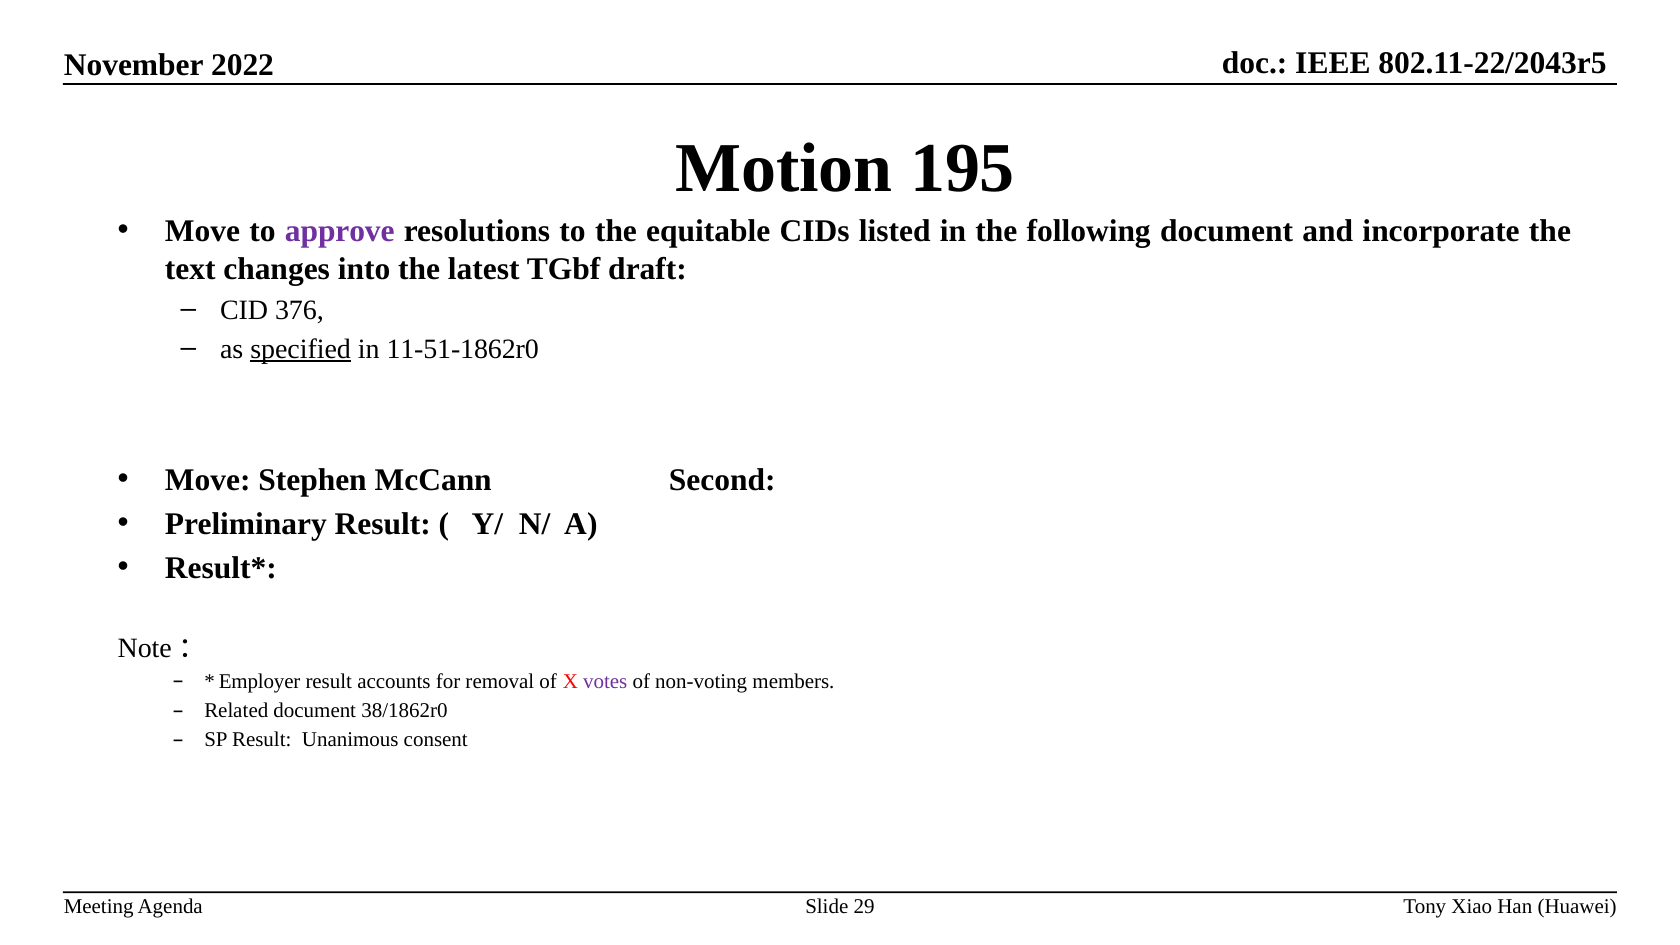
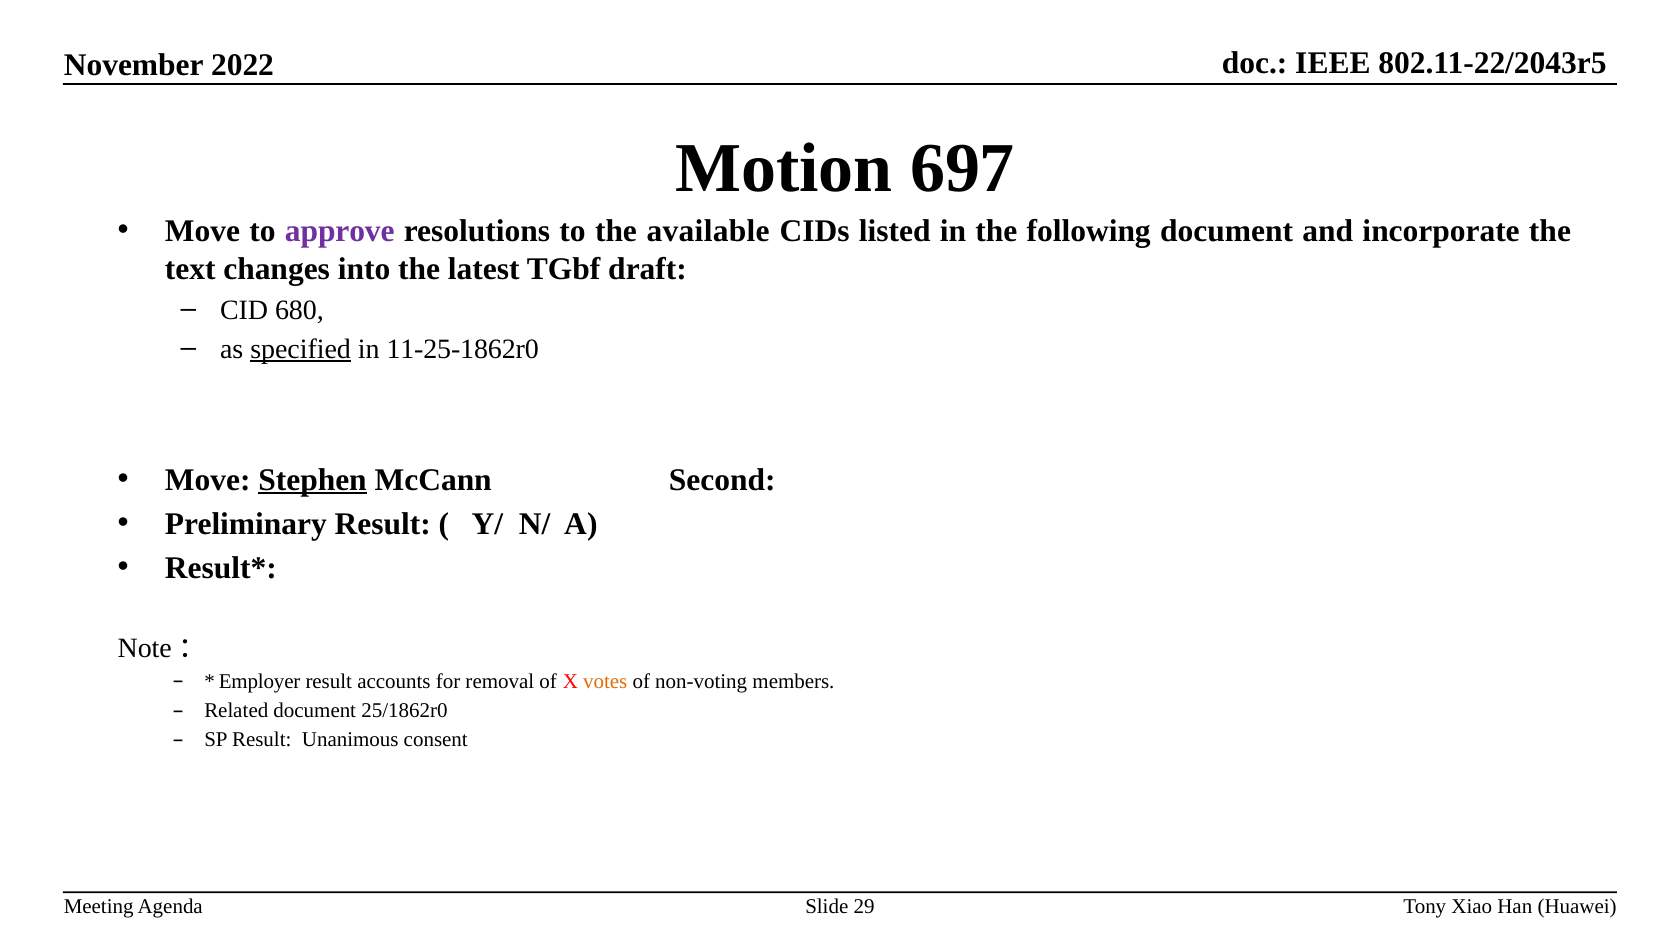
195: 195 -> 697
equitable: equitable -> available
376: 376 -> 680
11-51-1862r0: 11-51-1862r0 -> 11-25-1862r0
Stephen underline: none -> present
votes colour: purple -> orange
38/1862r0: 38/1862r0 -> 25/1862r0
